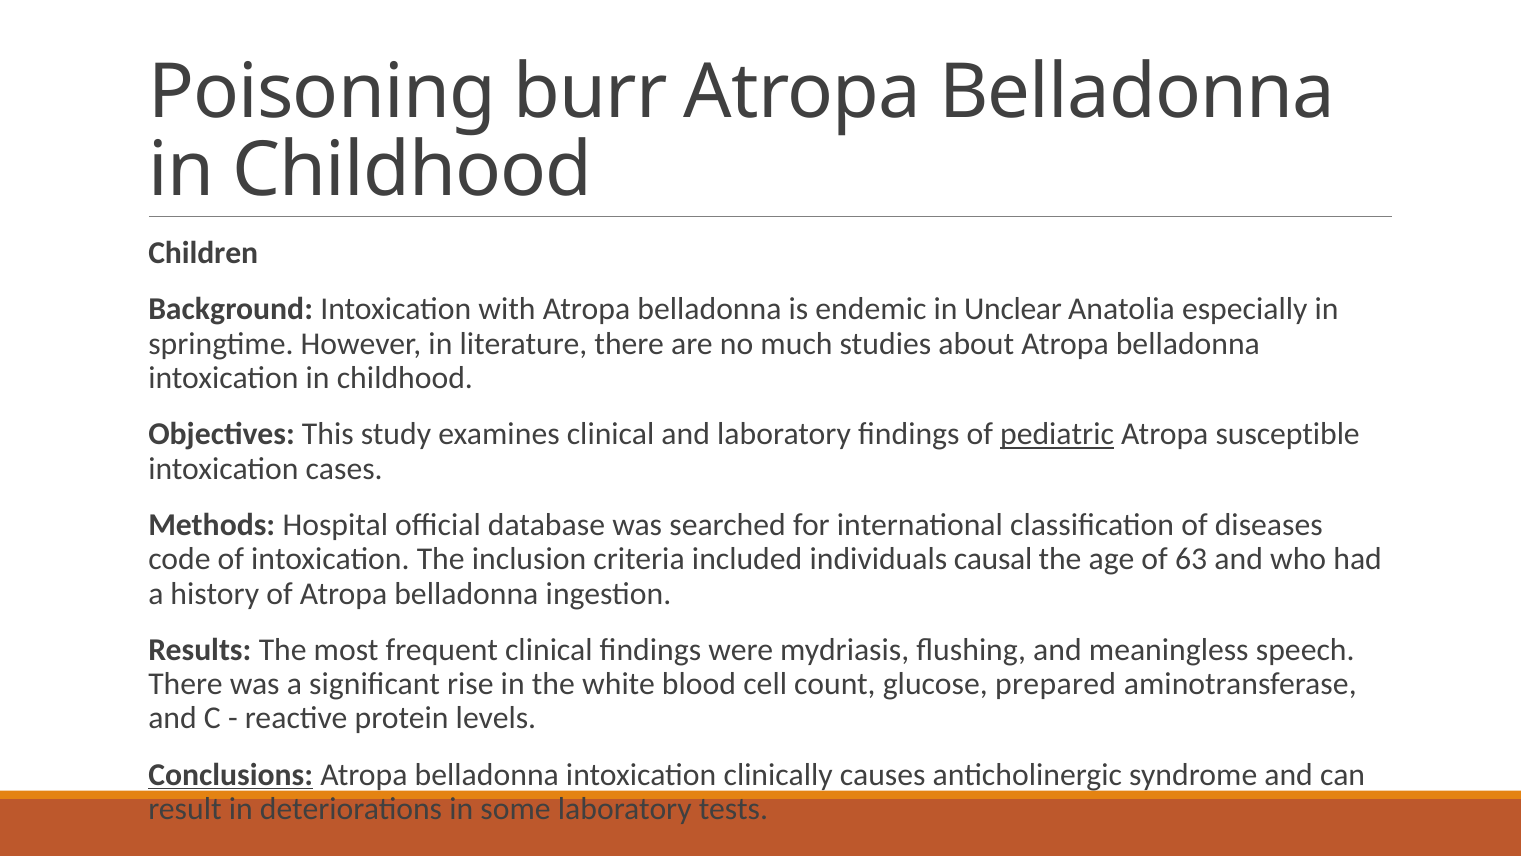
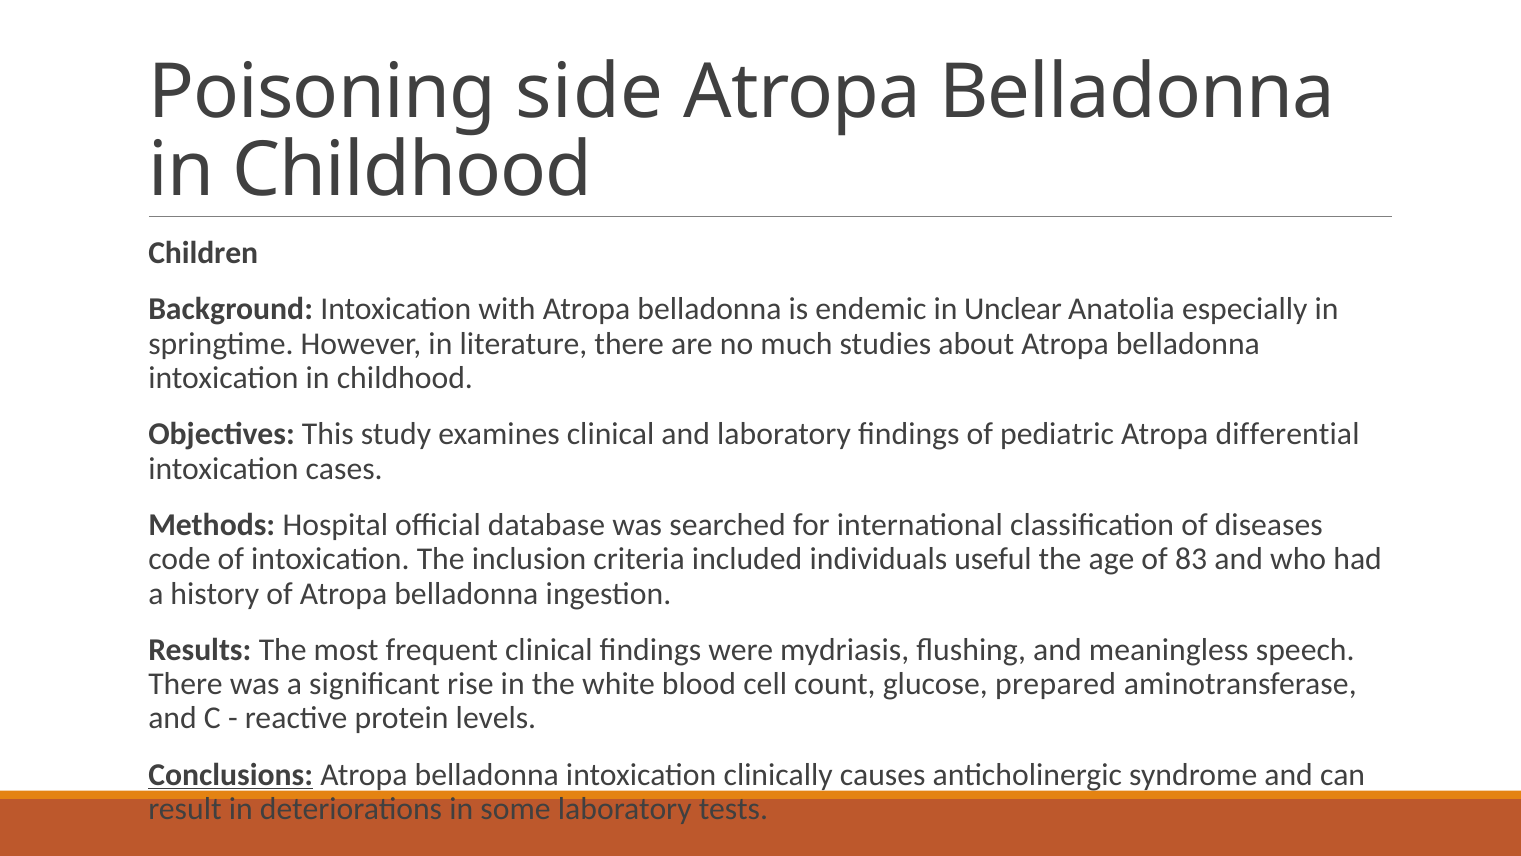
burr: burr -> side
pediatric underline: present -> none
susceptible: susceptible -> differential
causal: causal -> useful
63: 63 -> 83
